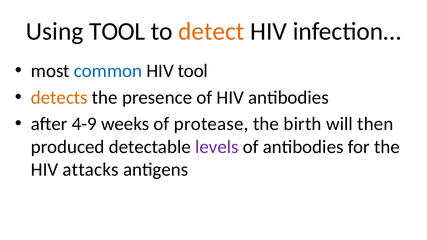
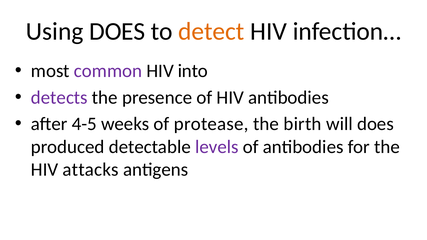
Using TOOL: TOOL -> DOES
common colour: blue -> purple
HIV tool: tool -> into
detects colour: orange -> purple
4-9: 4-9 -> 4-5
will then: then -> does
